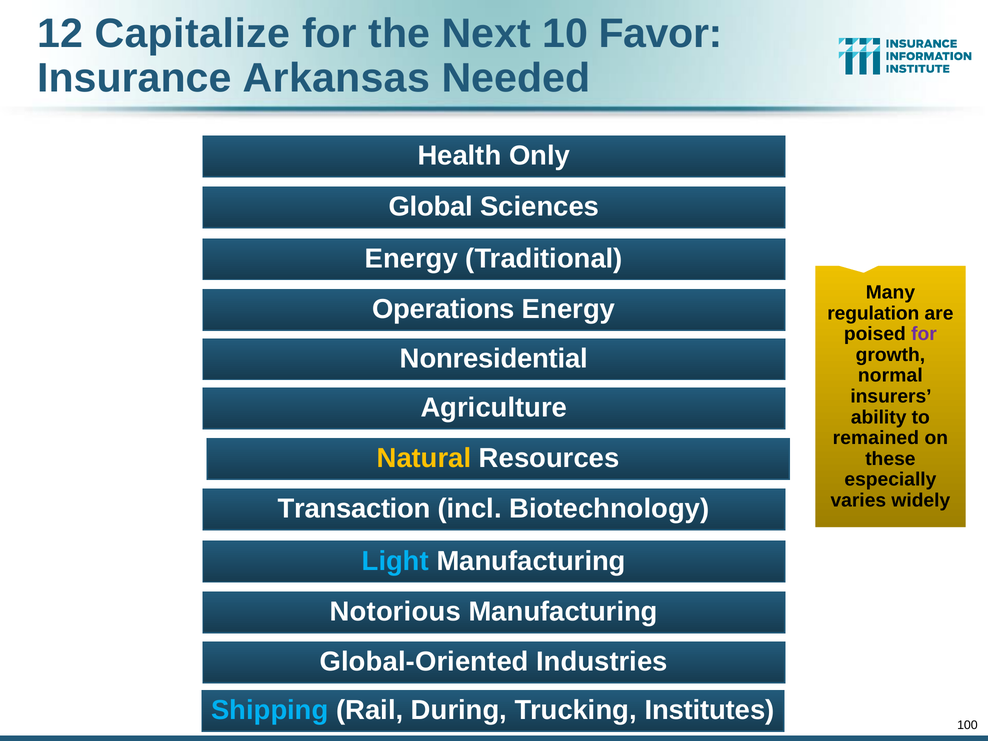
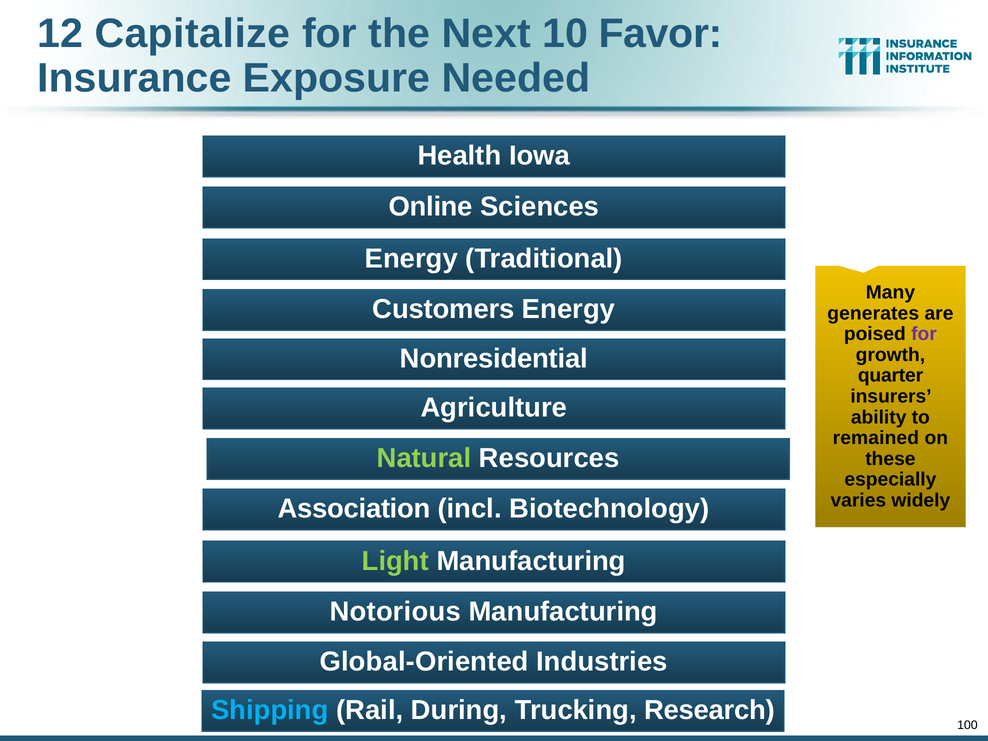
Arkansas: Arkansas -> Exposure
Only: Only -> Iowa
Global: Global -> Online
Operations: Operations -> Customers
regulation: regulation -> generates
normal: normal -> quarter
Natural colour: yellow -> light green
Transaction: Transaction -> Association
Light colour: light blue -> light green
Institutes: Institutes -> Research
